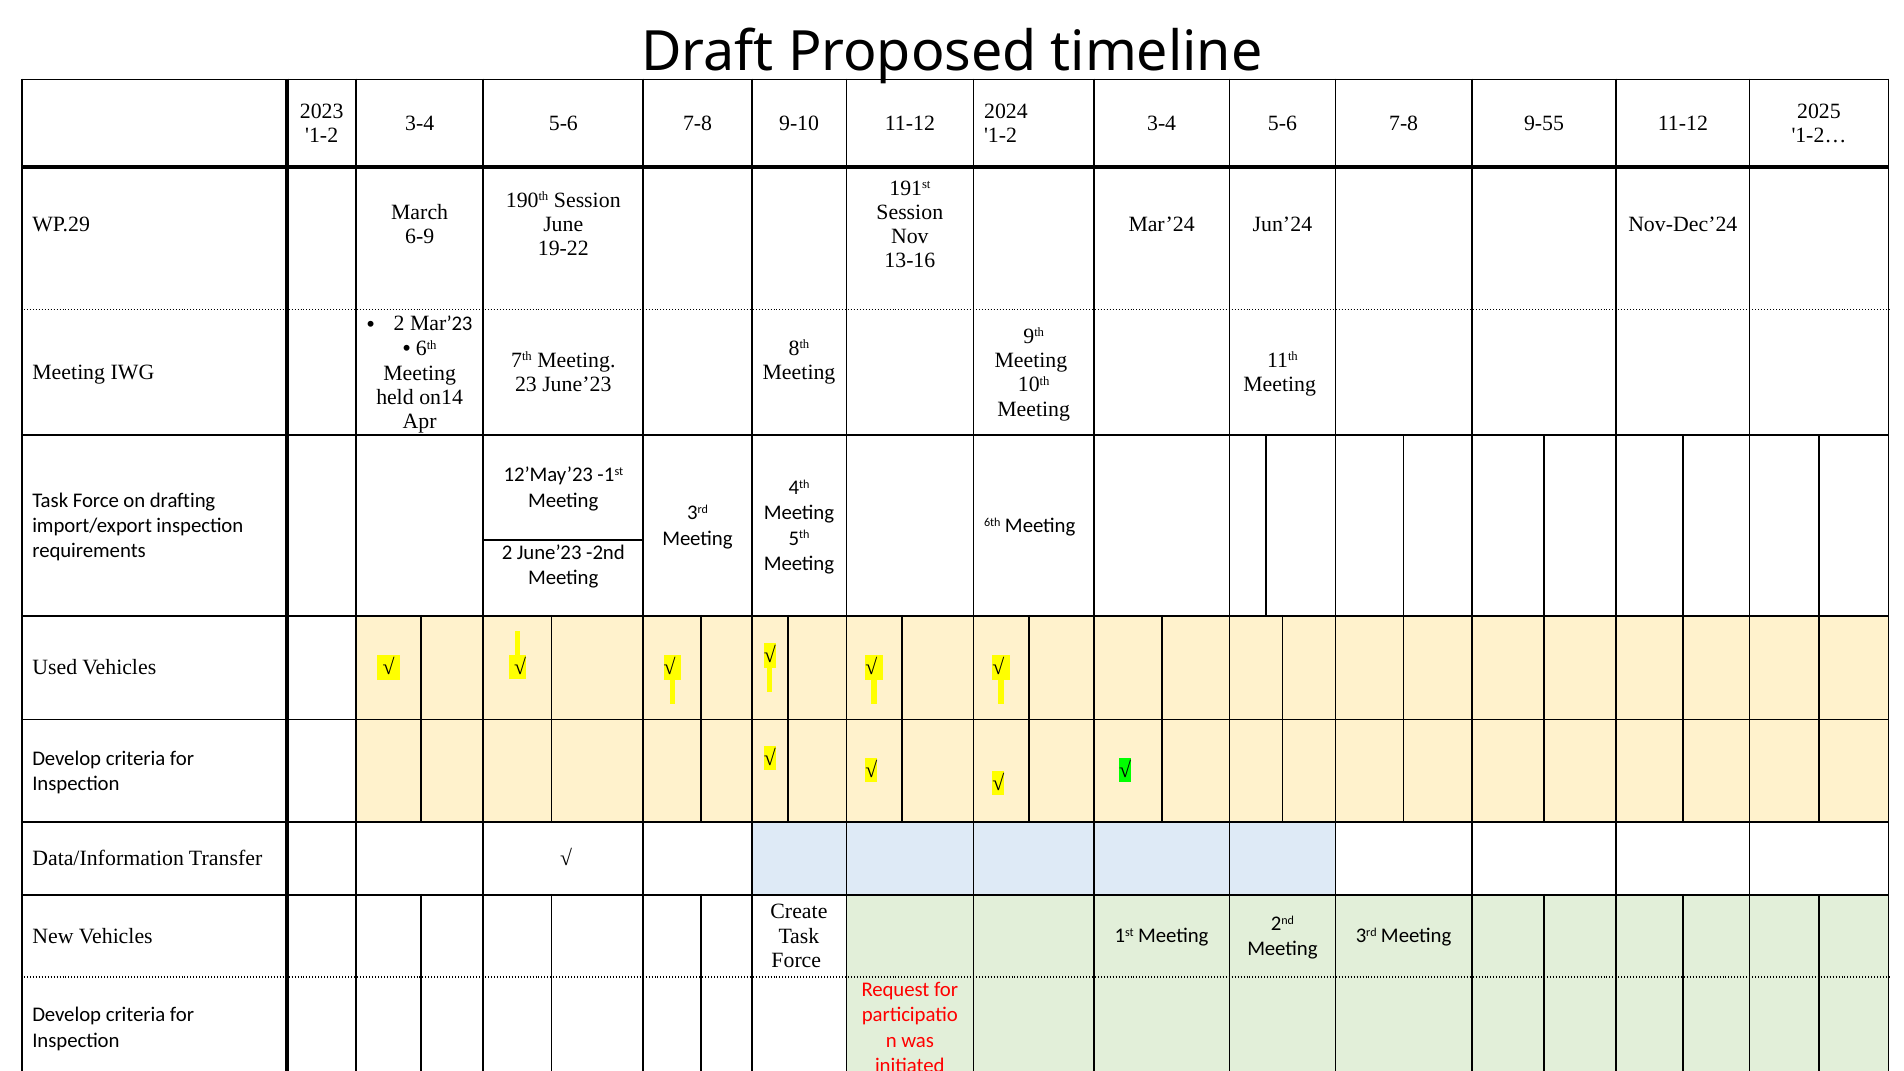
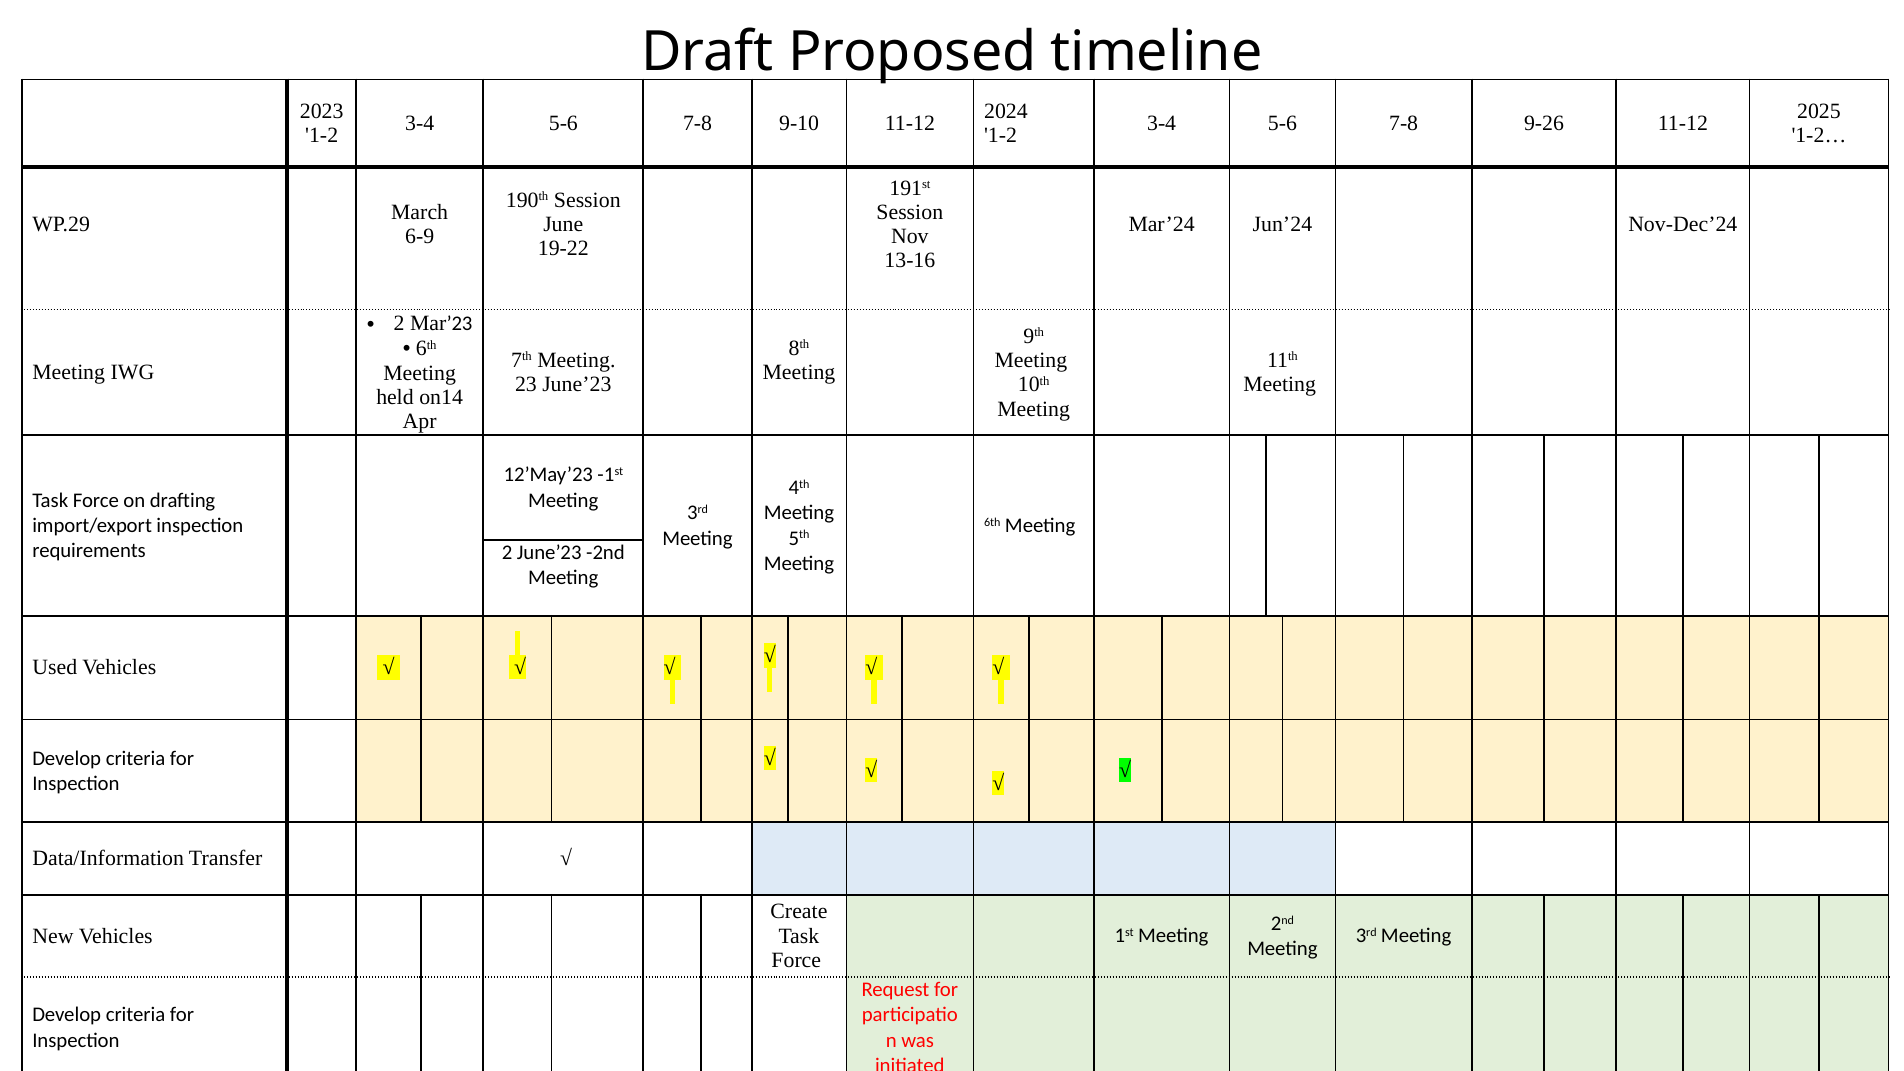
9-55: 9-55 -> 9-26
